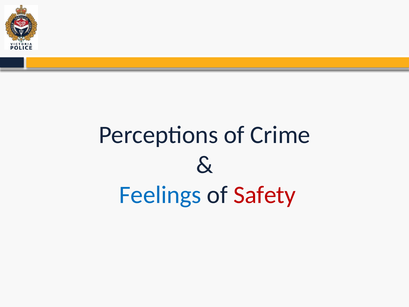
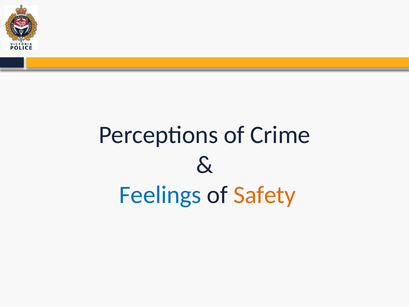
Safety colour: red -> orange
